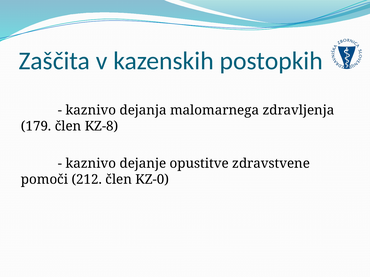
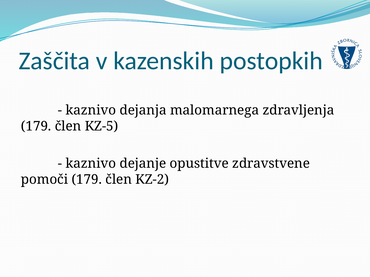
KZ-8: KZ-8 -> KZ-5
pomoči 212: 212 -> 179
KZ-0: KZ-0 -> KZ-2
